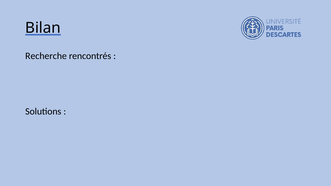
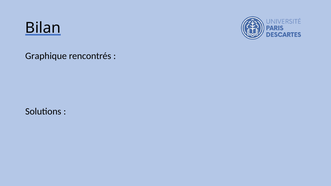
Recherche: Recherche -> Graphique
